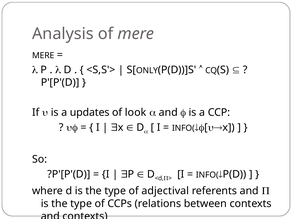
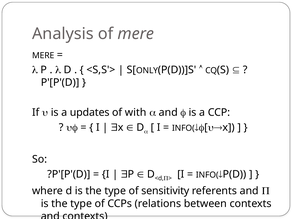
look: look -> with
adjectival: adjectival -> sensitivity
